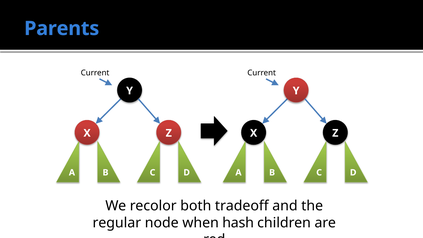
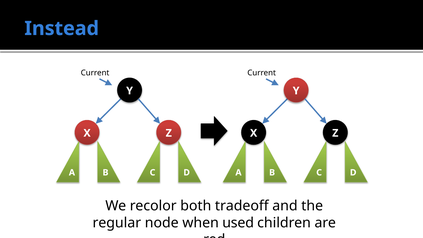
Parents: Parents -> Instead
hash: hash -> used
